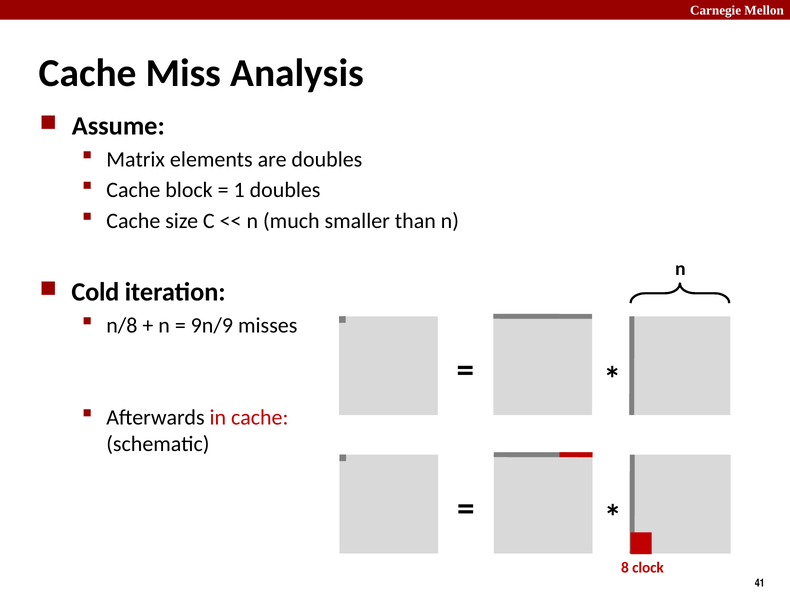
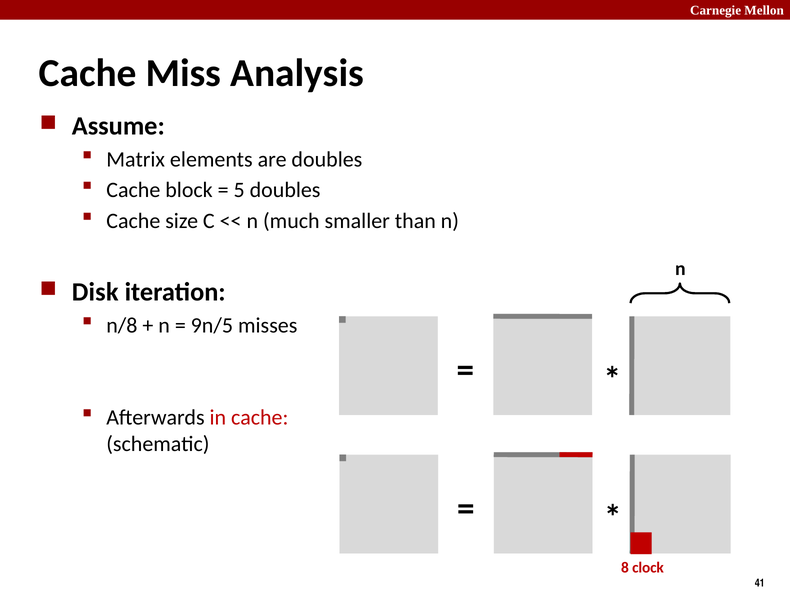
1: 1 -> 5
Cold: Cold -> Disk
9n/9: 9n/9 -> 9n/5
